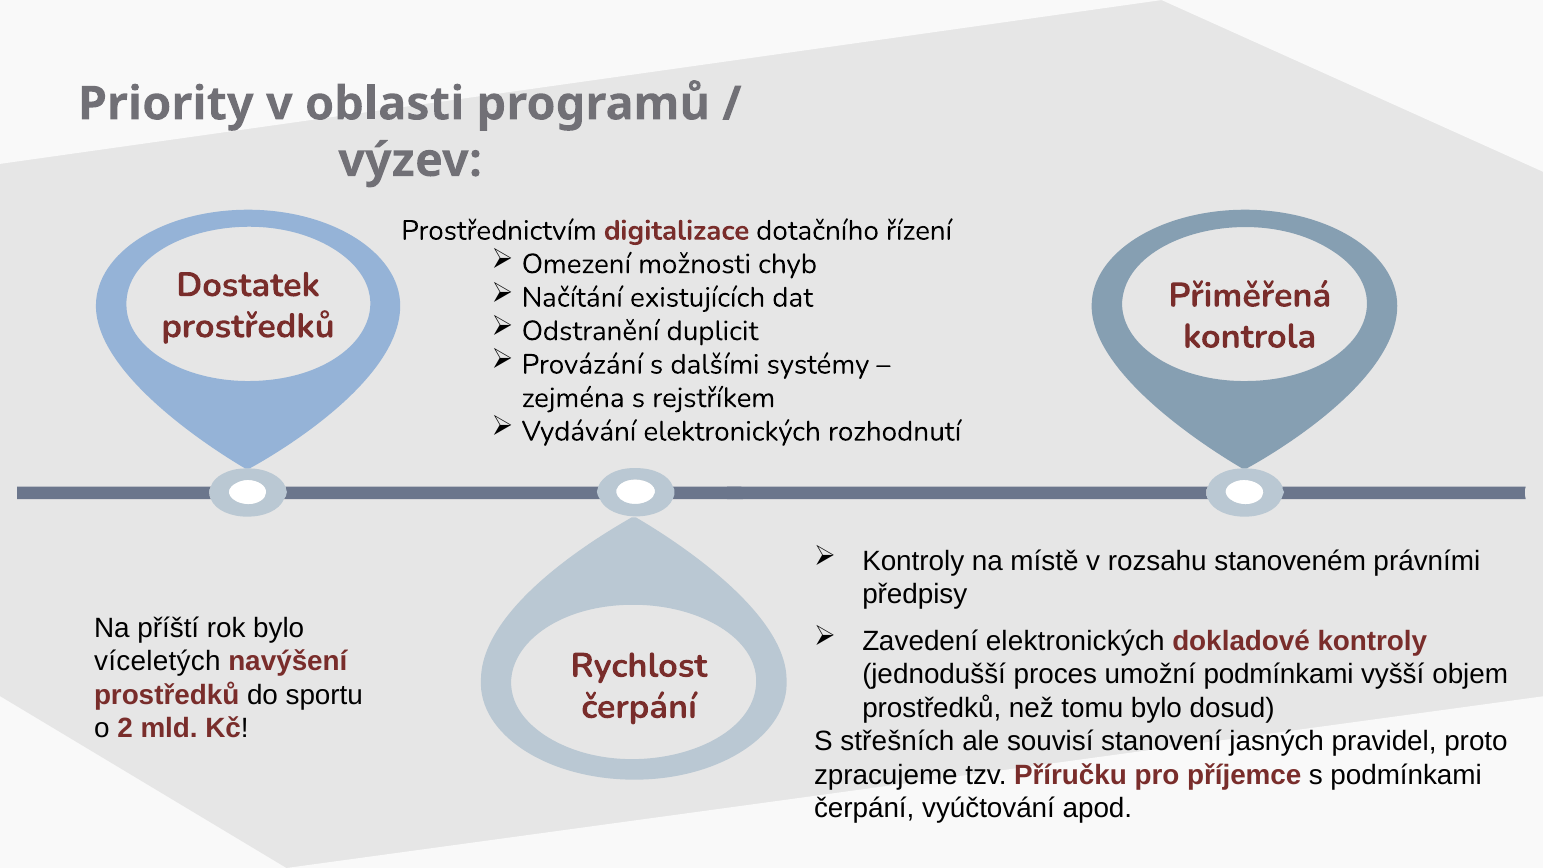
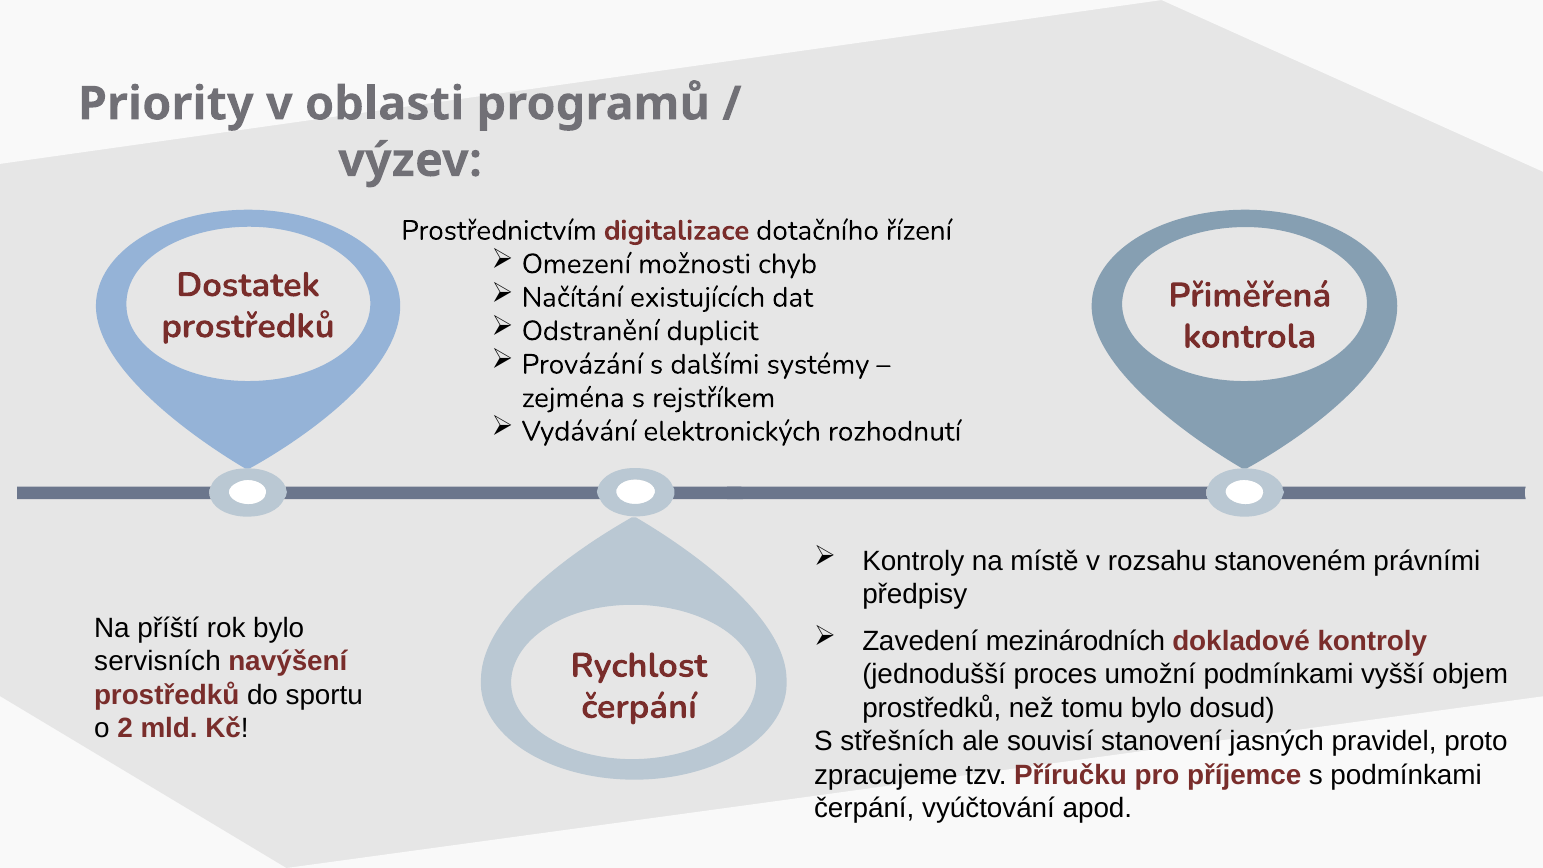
Zavedení elektronických: elektronických -> mezinárodních
víceletých: víceletých -> servisních
